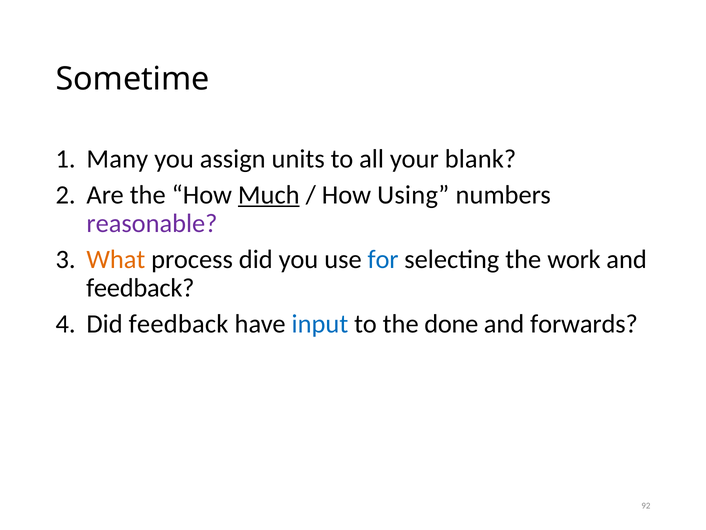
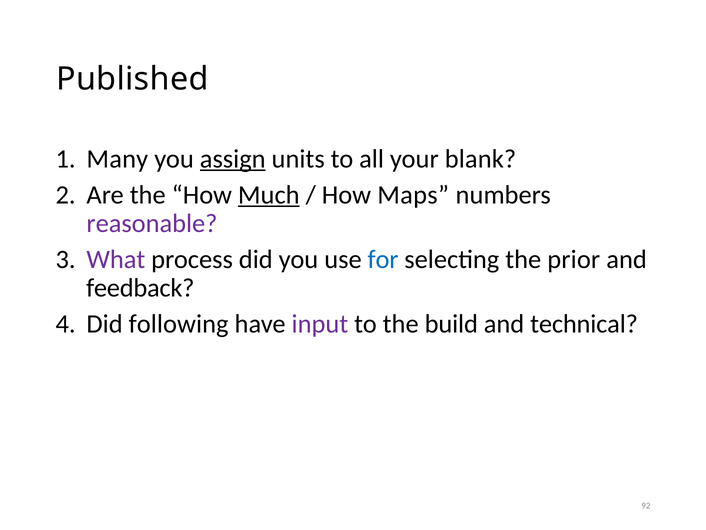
Sometime: Sometime -> Published
assign underline: none -> present
Using: Using -> Maps
What colour: orange -> purple
work: work -> prior
Did feedback: feedback -> following
input colour: blue -> purple
done: done -> build
forwards: forwards -> technical
